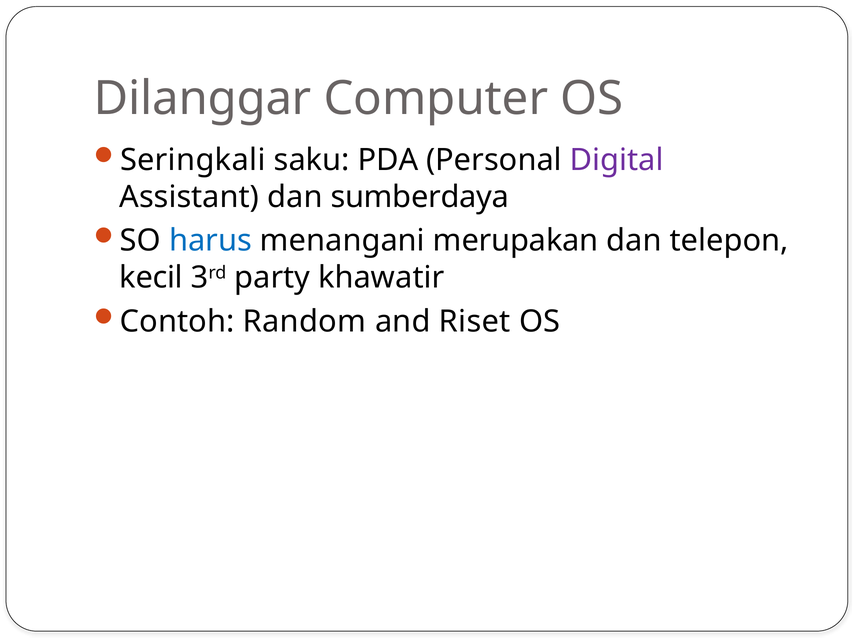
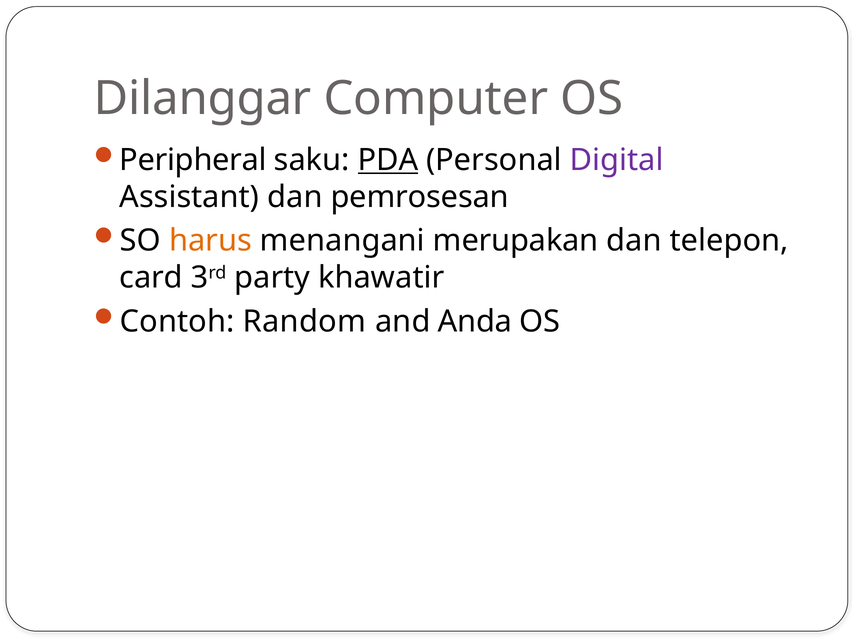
Seringkali: Seringkali -> Peripheral
PDA underline: none -> present
sumberdaya: sumberdaya -> pemrosesan
harus colour: blue -> orange
kecil: kecil -> card
Riset: Riset -> Anda
